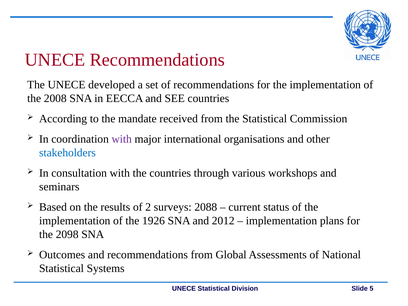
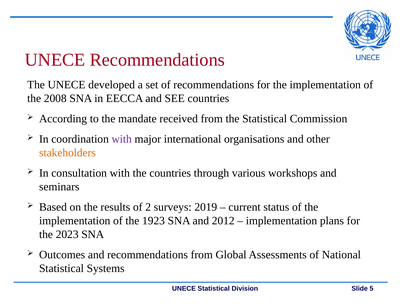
stakeholders colour: blue -> orange
2088: 2088 -> 2019
1926: 1926 -> 1923
2098: 2098 -> 2023
